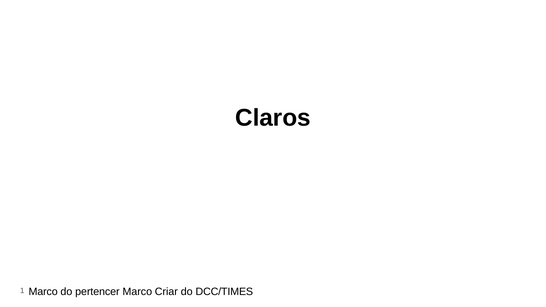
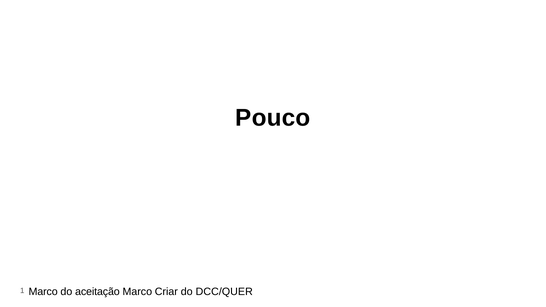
Claros: Claros -> Pouco
pertencer: pertencer -> aceitação
DCC/TIMES: DCC/TIMES -> DCC/QUER
